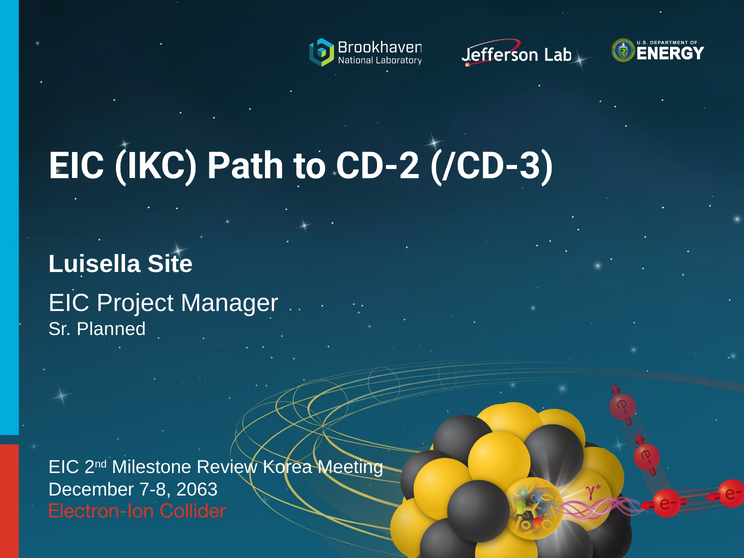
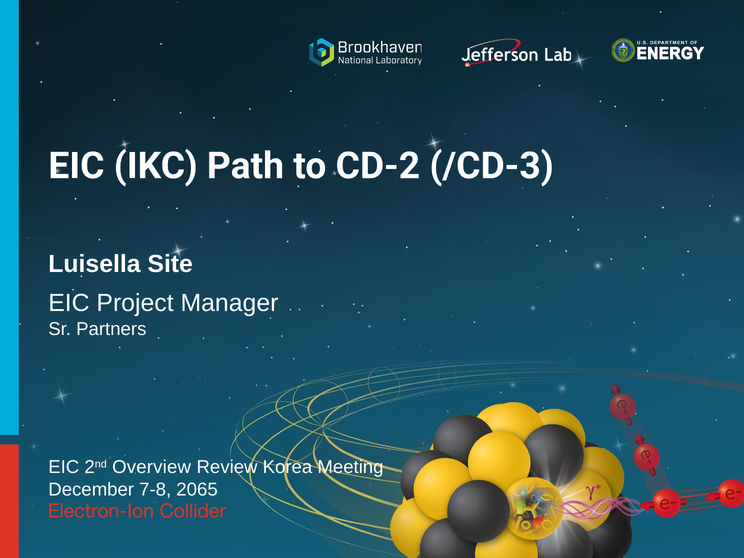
Planned: Planned -> Partners
Milestone: Milestone -> Overview
2063: 2063 -> 2065
